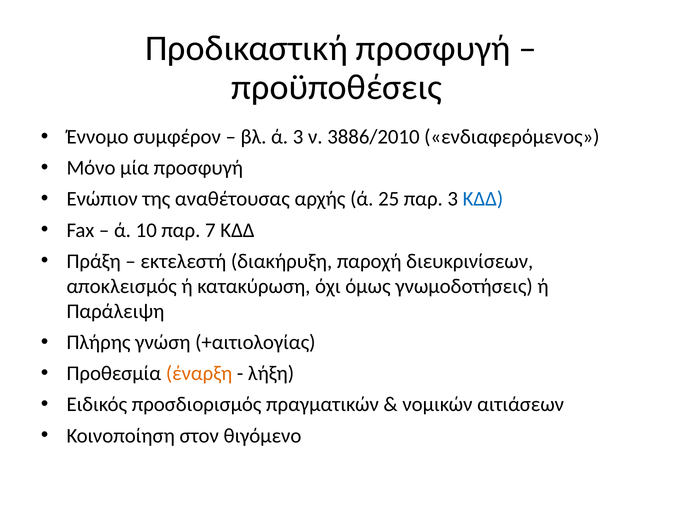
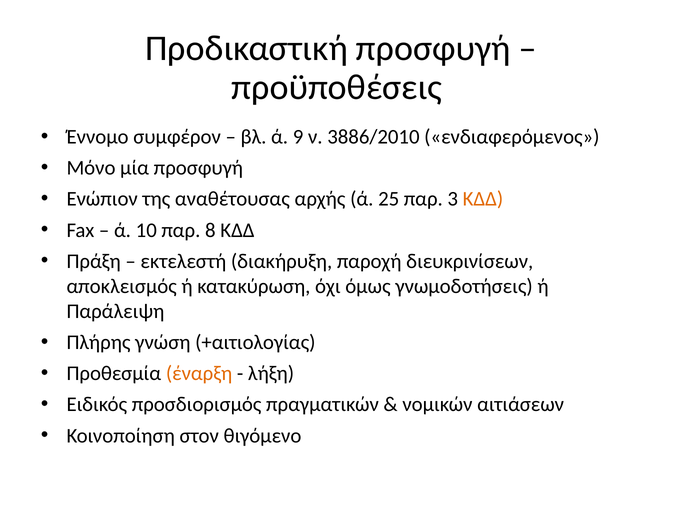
ά 3: 3 -> 9
ΚΔΔ at (483, 199) colour: blue -> orange
7: 7 -> 8
